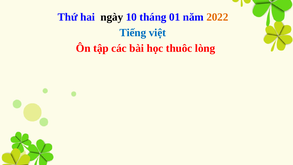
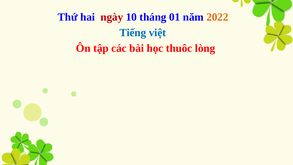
ngày colour: black -> red
